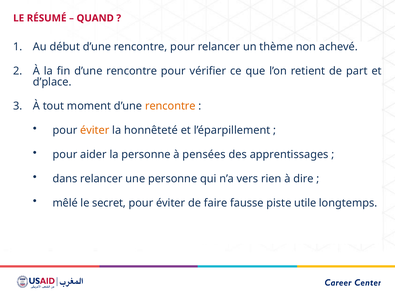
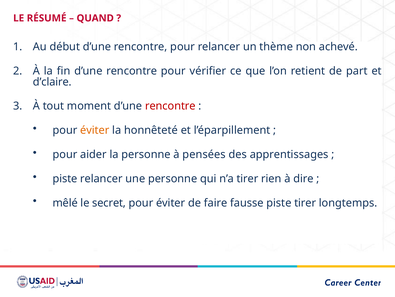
d’place: d’place -> d’claire
rencontre at (170, 106) colour: orange -> red
dans at (65, 178): dans -> piste
n’a vers: vers -> tirer
piste utile: utile -> tirer
